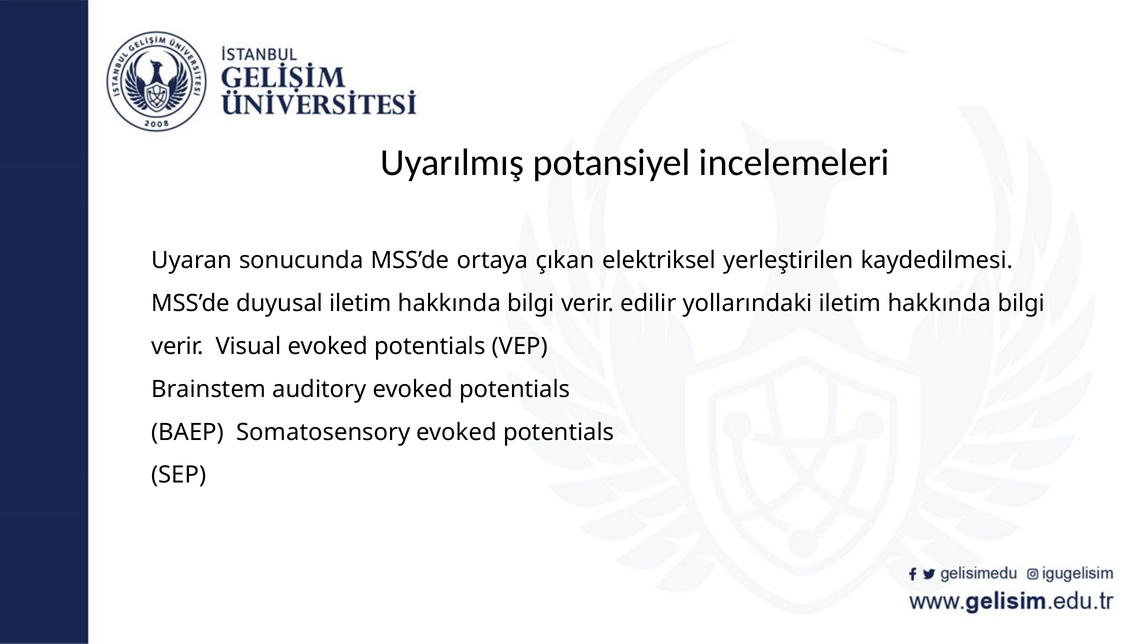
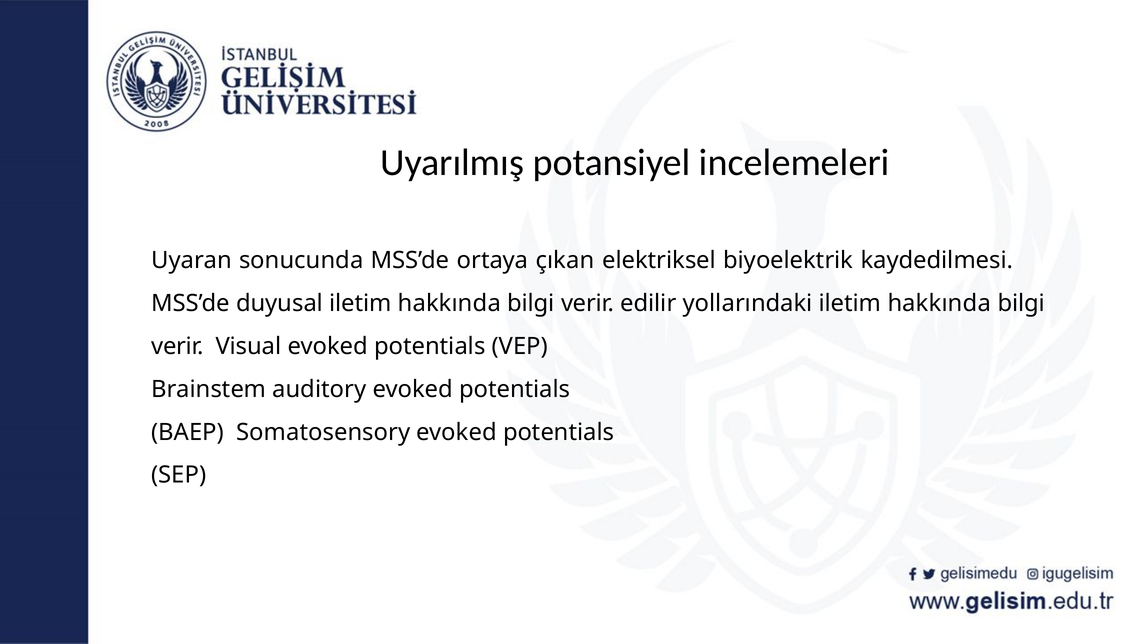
yerleştirilen: yerleştirilen -> biyoelektrik
